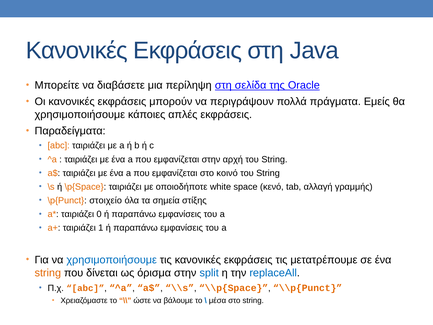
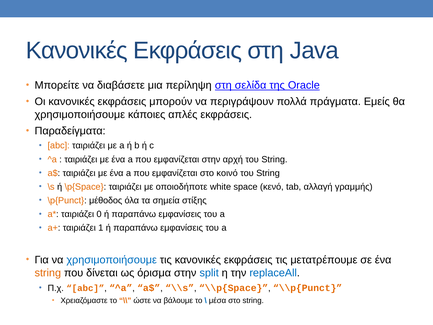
στοιχείο: στοιχείο -> μέθοδος
